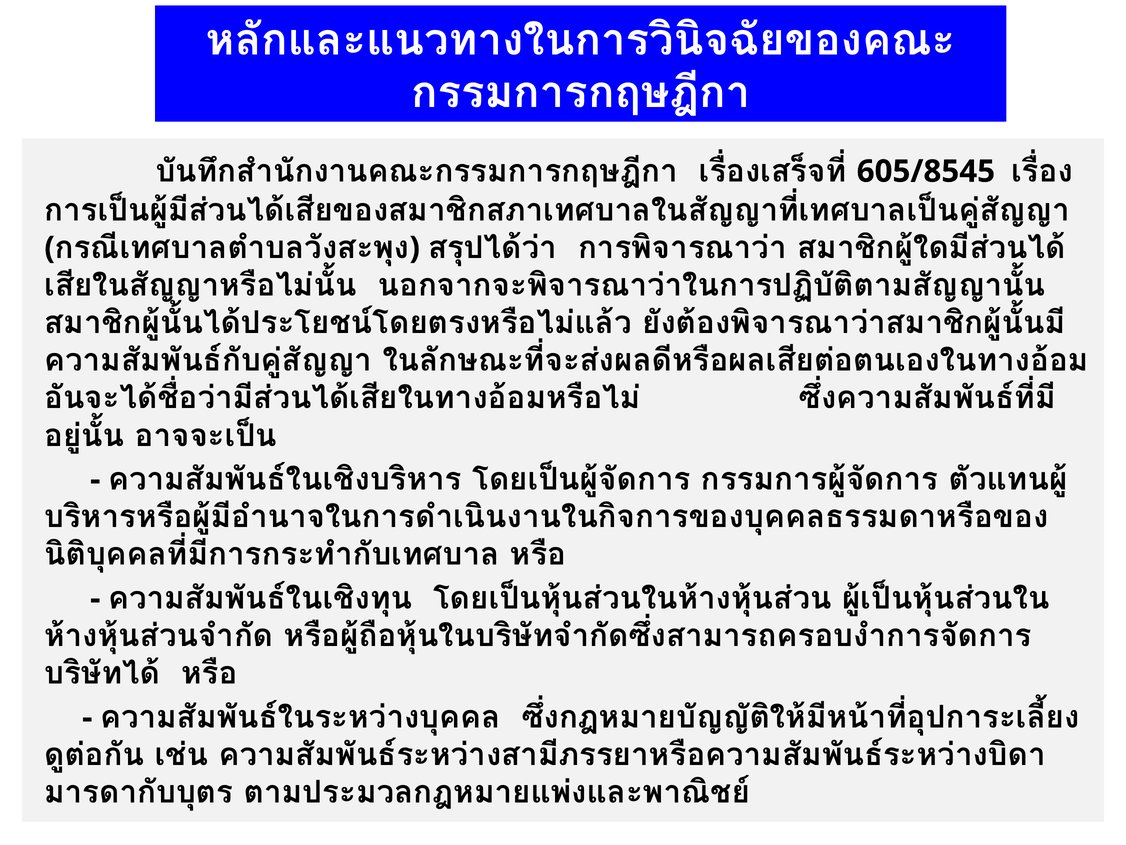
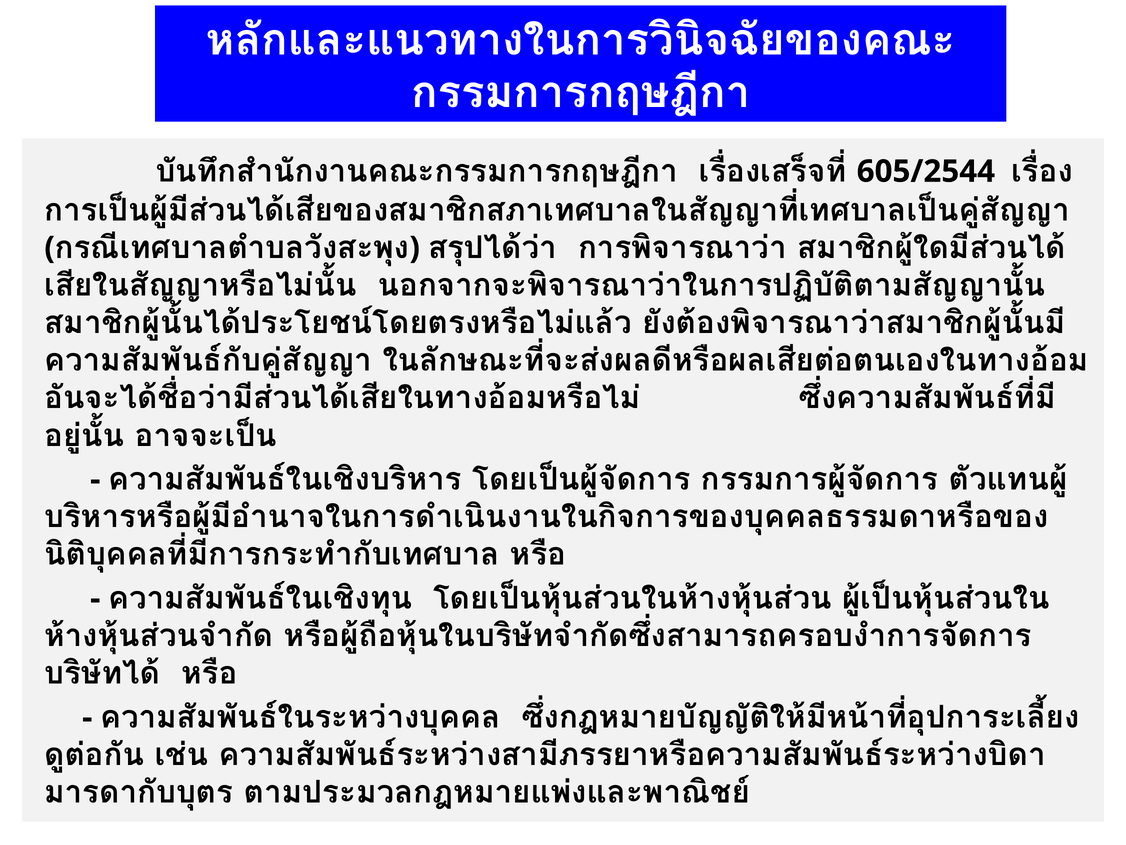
605/8545: 605/8545 -> 605/2544
